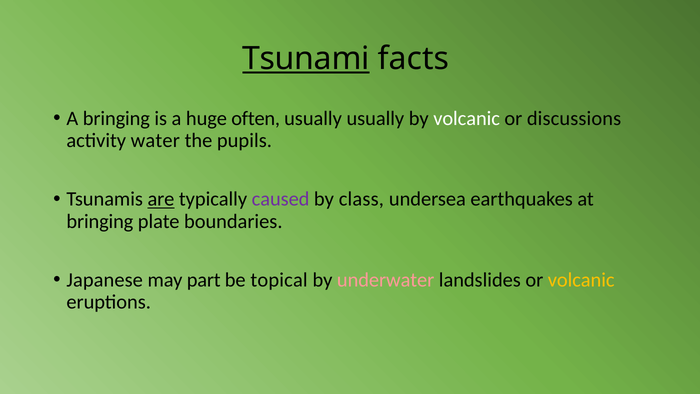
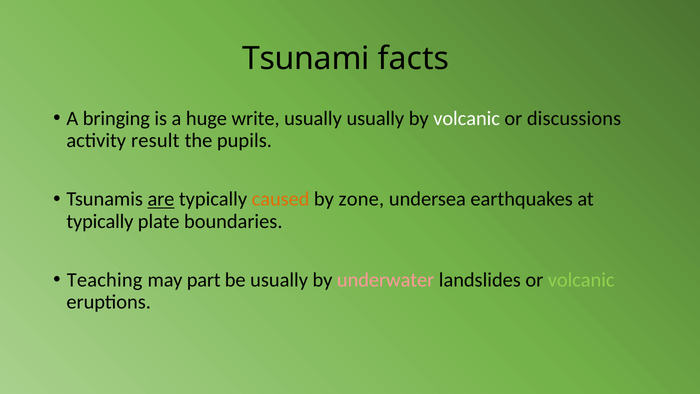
Tsunami underline: present -> none
often: often -> write
water: water -> result
caused colour: purple -> orange
class: class -> zone
bringing at (100, 221): bringing -> typically
Japanese: Japanese -> Teaching
be topical: topical -> usually
volcanic at (581, 280) colour: yellow -> light green
